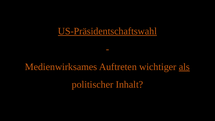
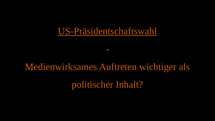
als underline: present -> none
